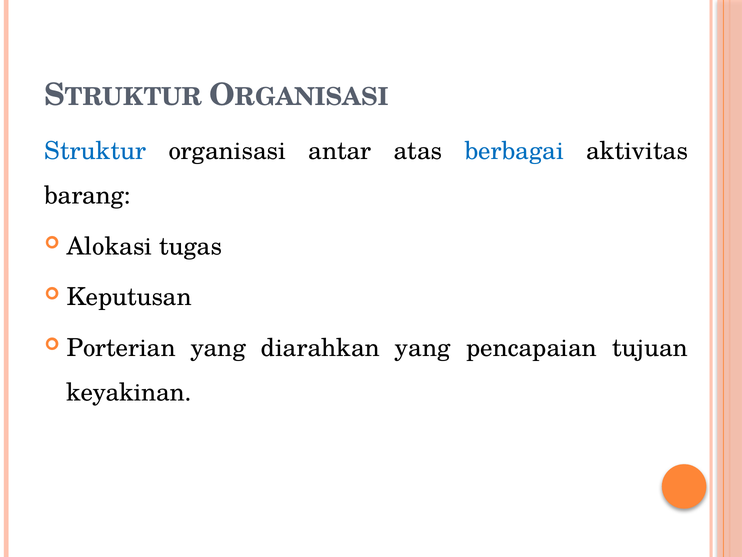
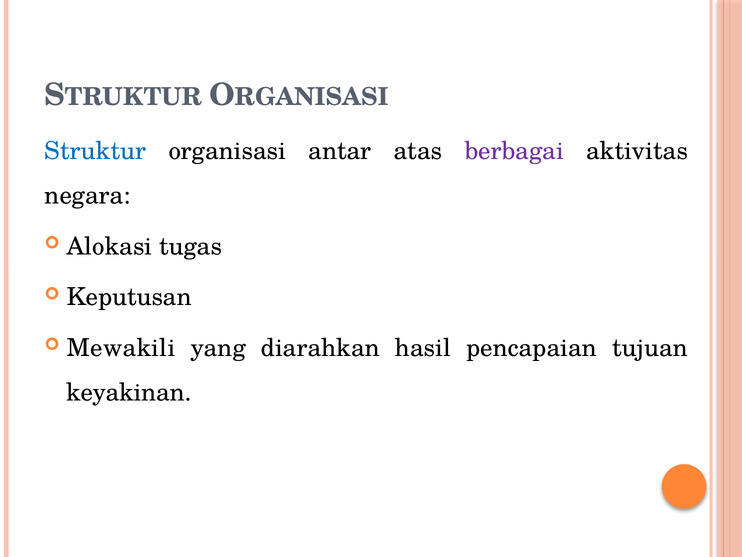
berbagai colour: blue -> purple
barang: barang -> negara
Porterian: Porterian -> Mewakili
diarahkan yang: yang -> hasil
